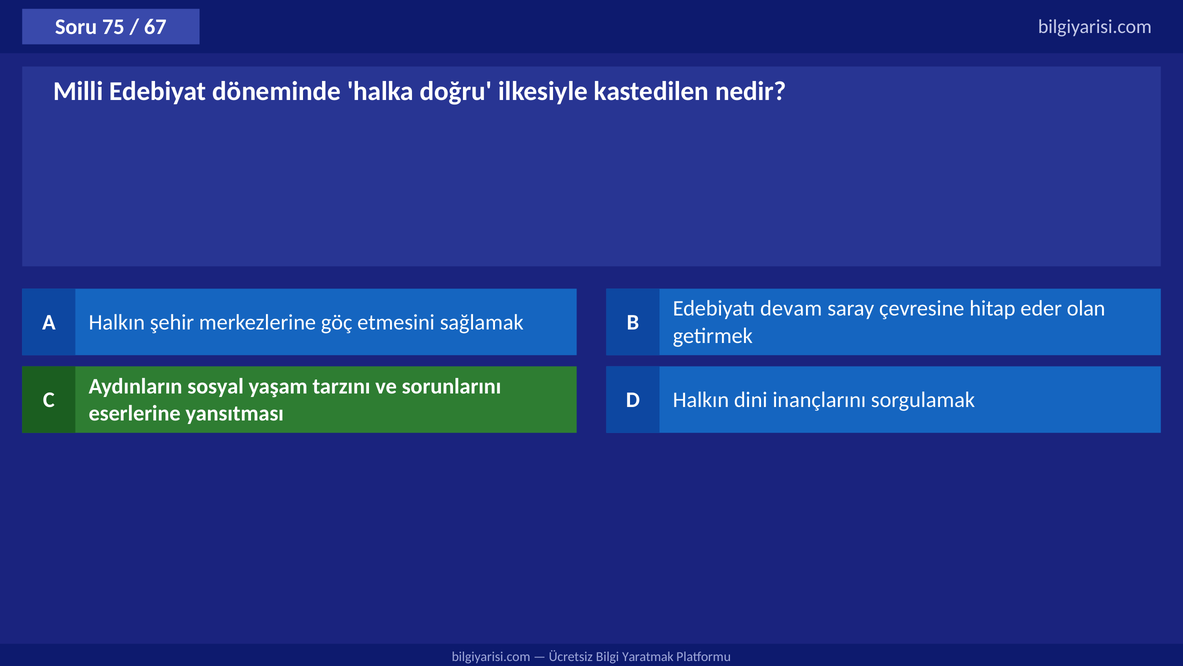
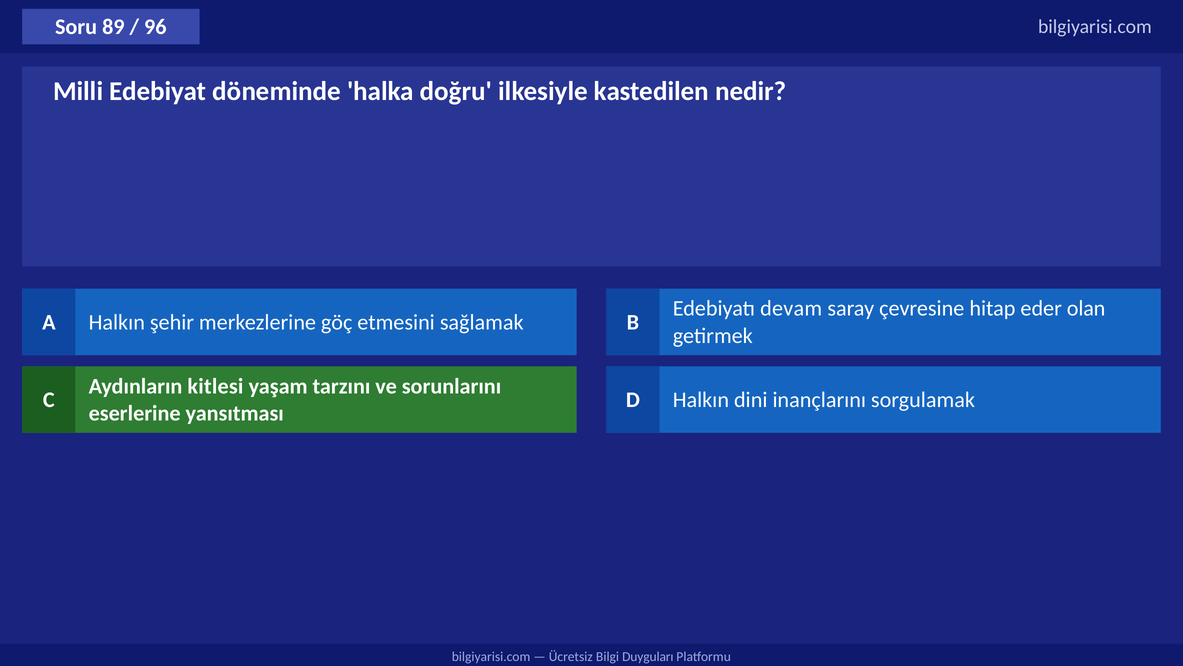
75: 75 -> 89
67: 67 -> 96
sosyal: sosyal -> kitlesi
Yaratmak: Yaratmak -> Duyguları
